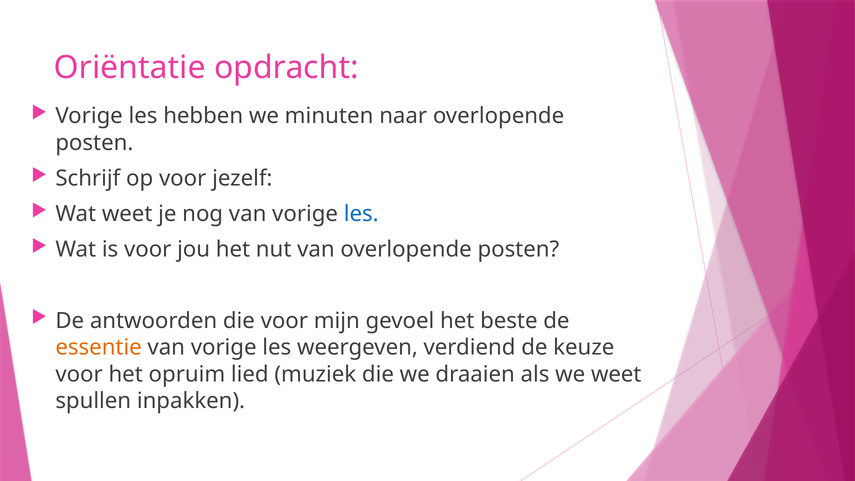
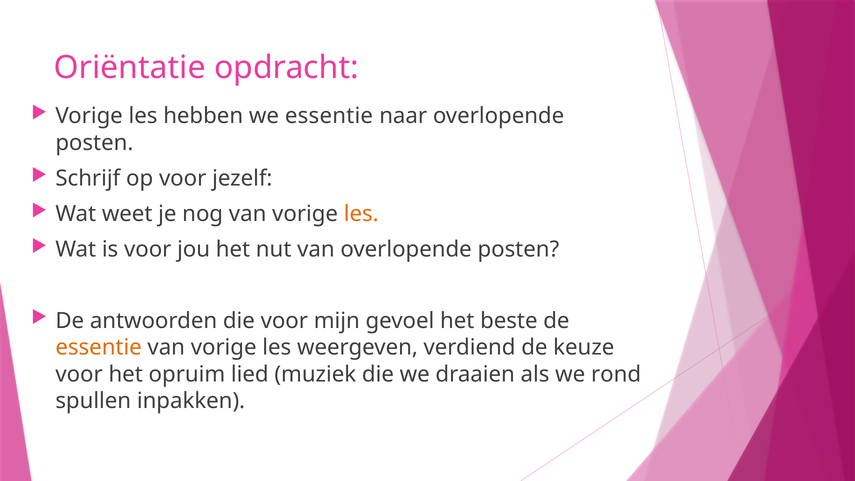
we minuten: minuten -> essentie
les at (361, 214) colour: blue -> orange
we weet: weet -> rond
